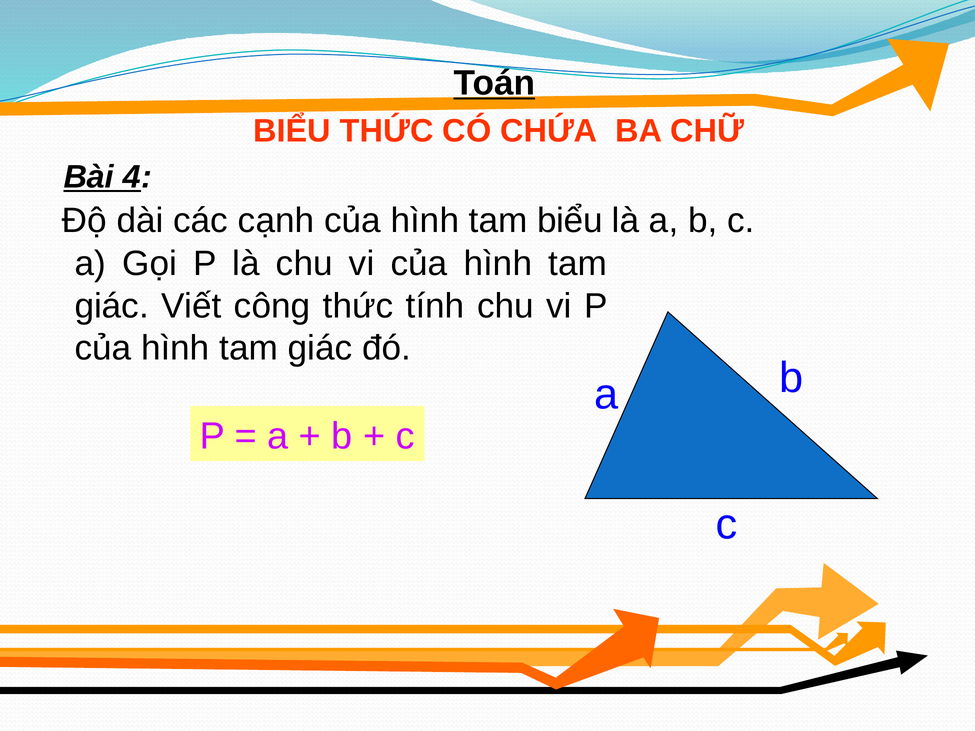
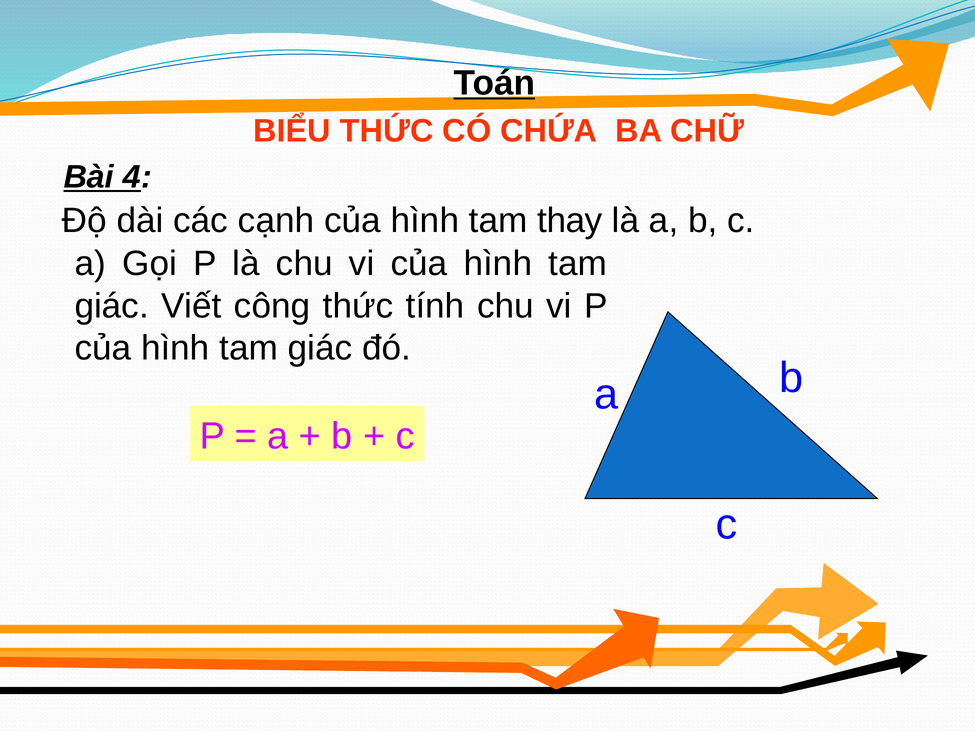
tam biểu: biểu -> thay
